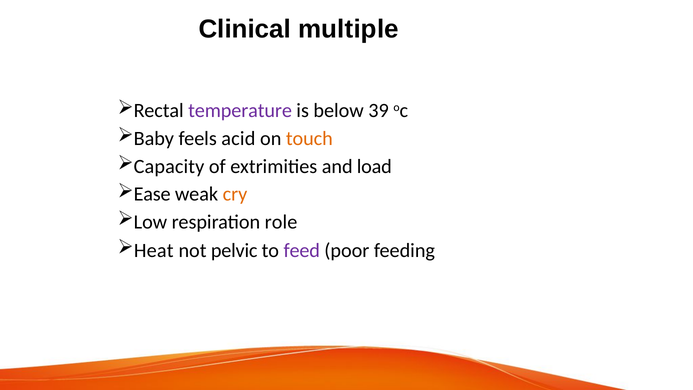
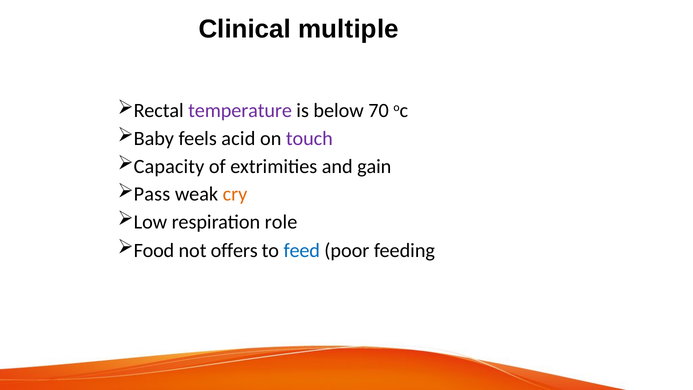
39: 39 -> 70
touch colour: orange -> purple
load: load -> gain
Ease: Ease -> Pass
Heat: Heat -> Food
pelvic: pelvic -> offers
feed colour: purple -> blue
